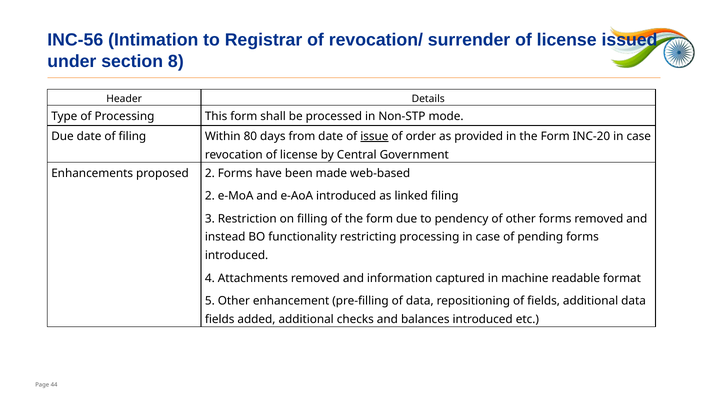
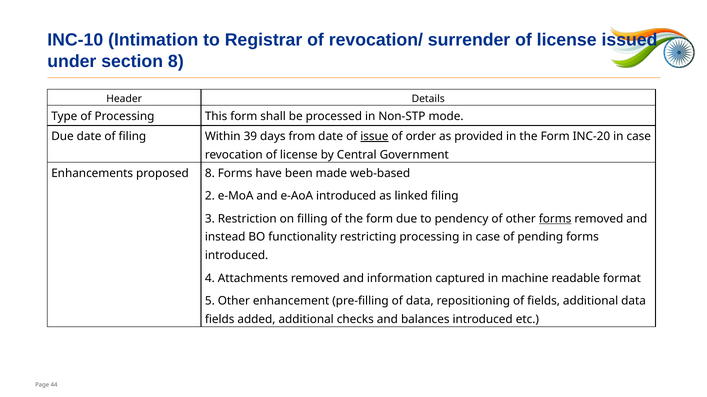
INC-56: INC-56 -> INC-10
80: 80 -> 39
proposed 2: 2 -> 8
forms at (555, 219) underline: none -> present
